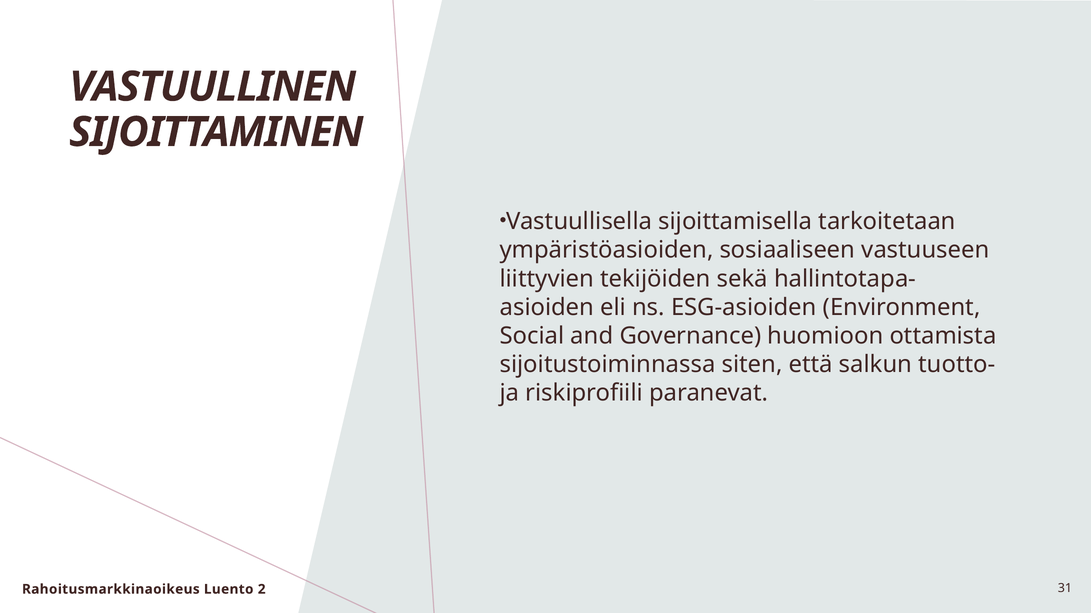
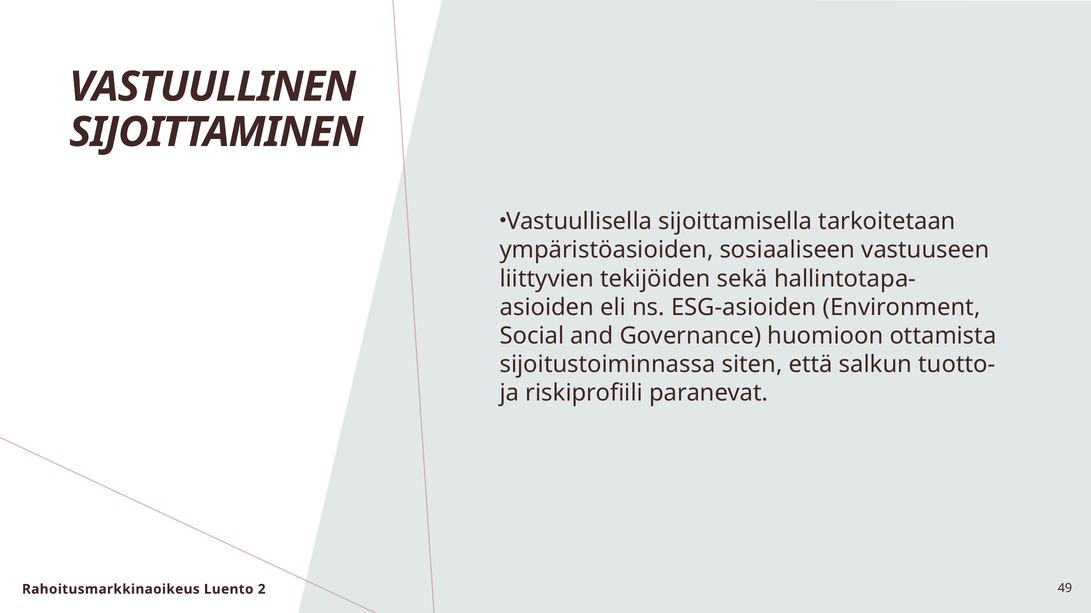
31: 31 -> 49
